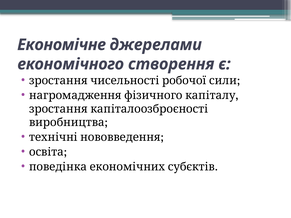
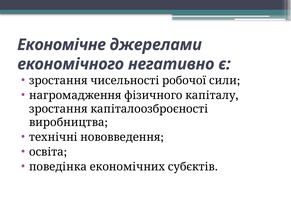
створення: створення -> негативно
